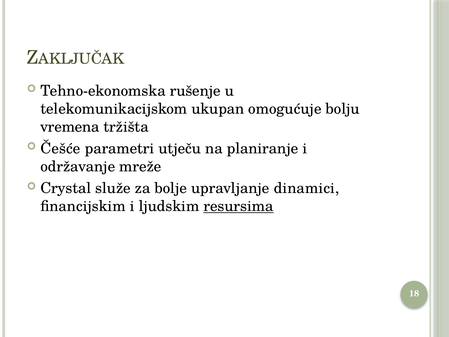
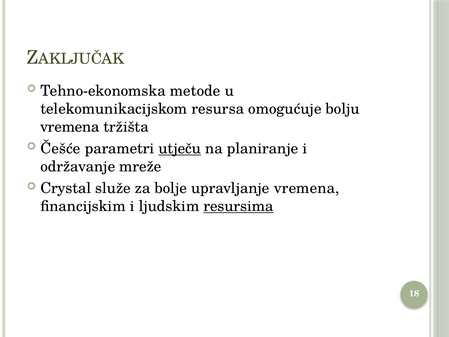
rušenje: rušenje -> metode
ukupan: ukupan -> resursa
utječu underline: none -> present
upravljanje dinamici: dinamici -> vremena
